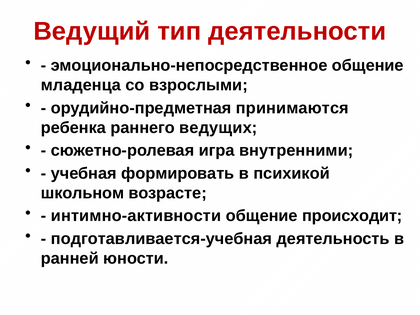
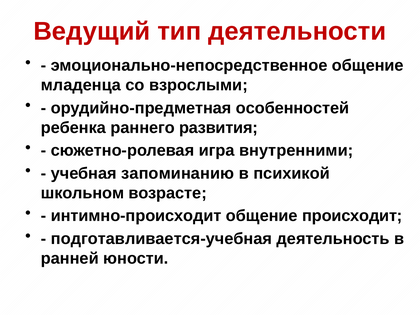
принимаются: принимаются -> особенностей
ведущих: ведущих -> развития
формировать: формировать -> запоминанию
интимно-активности: интимно-активности -> интимно-происходит
